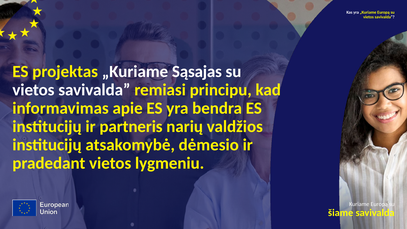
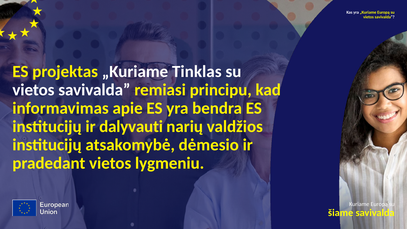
Sąsajas: Sąsajas -> Tinklas
partneris: partneris -> dalyvauti
